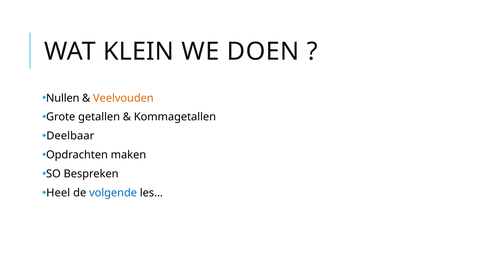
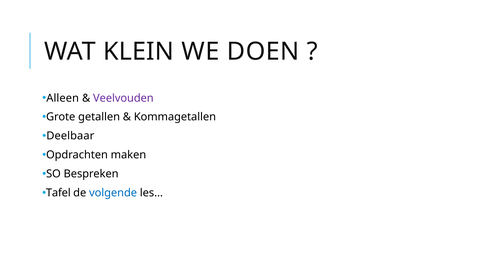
Nullen: Nullen -> Alleen
Veelvouden colour: orange -> purple
Heel: Heel -> Tafel
